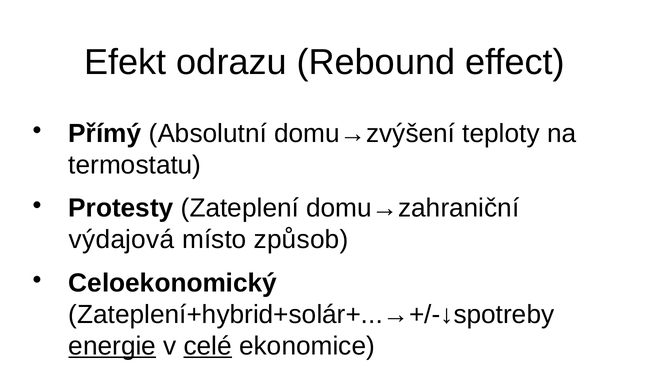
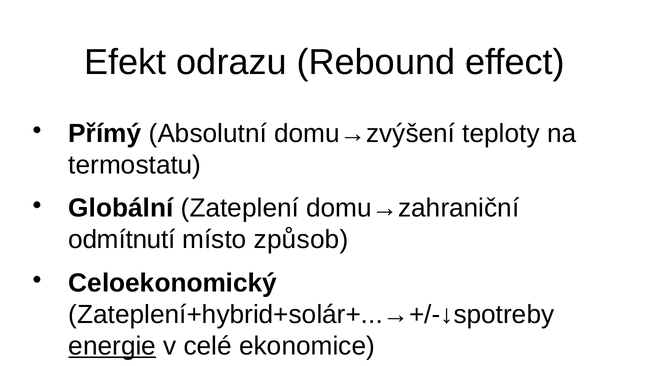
Protesty: Protesty -> Globální
výdajová: výdajová -> odmítnutí
celé underline: present -> none
